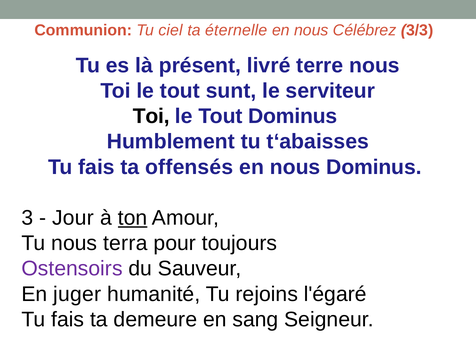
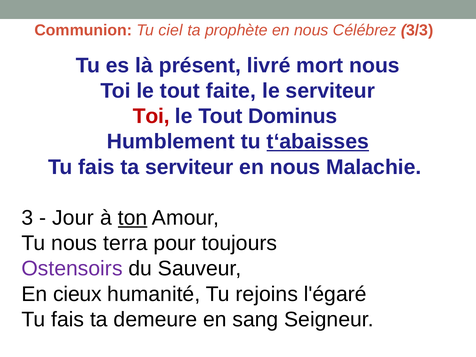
éternelle: éternelle -> prophète
terre: terre -> mort
sunt: sunt -> faite
Toi at (151, 116) colour: black -> red
t‘abaisses underline: none -> present
ta offensés: offensés -> serviteur
nous Dominus: Dominus -> Malachie
juger: juger -> cieux
